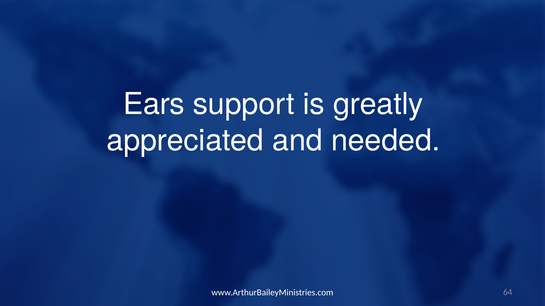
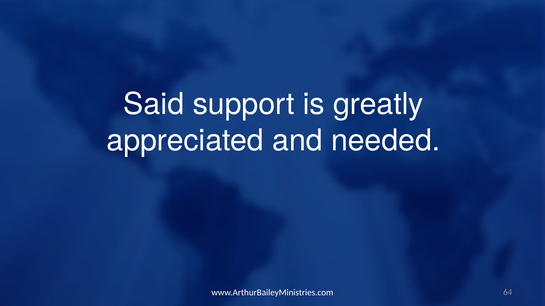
Ears: Ears -> Said
